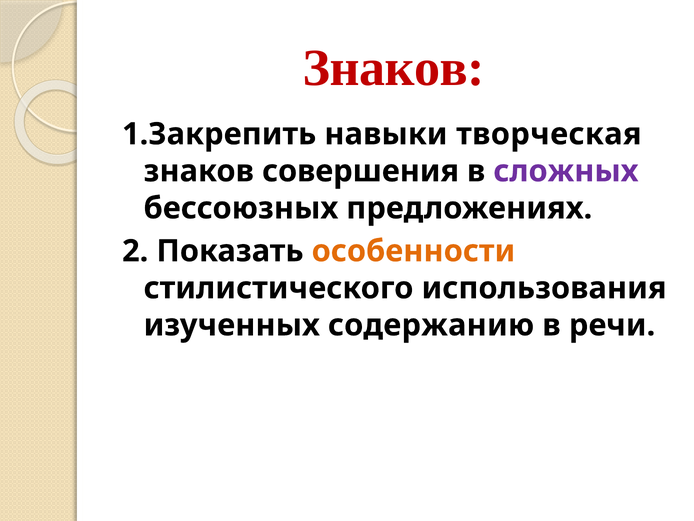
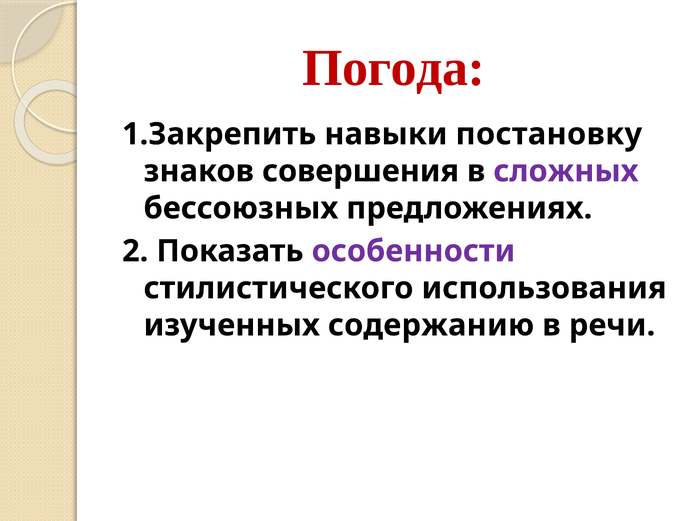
Знаков at (394, 68): Знаков -> Погода
творческая: творческая -> постановку
особенности colour: orange -> purple
